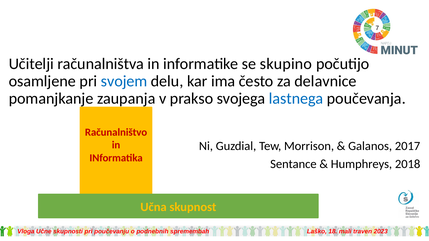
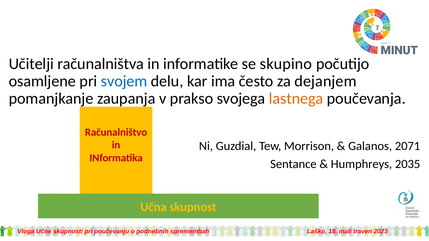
delavnice: delavnice -> dejanjem
lastnega colour: blue -> orange
2017: 2017 -> 2071
2018: 2018 -> 2035
